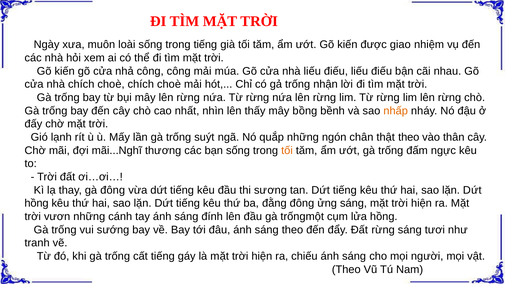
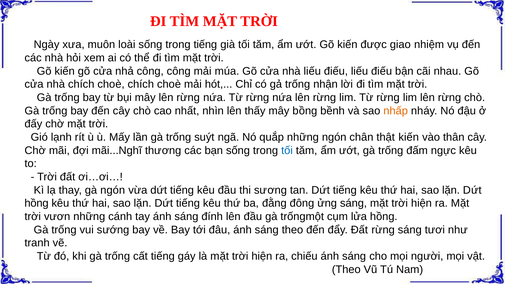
thật theo: theo -> kiến
tối at (287, 150) colour: orange -> blue
gà đông: đông -> ngón
